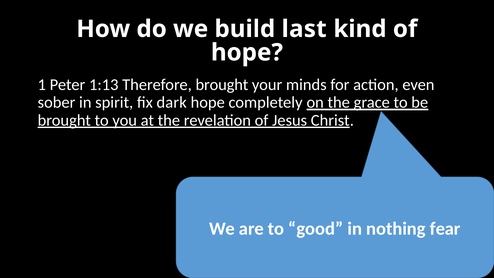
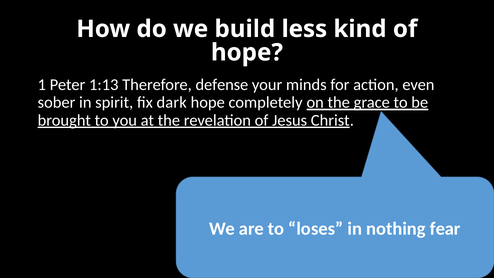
last: last -> less
Therefore brought: brought -> defense
good: good -> loses
